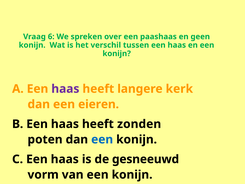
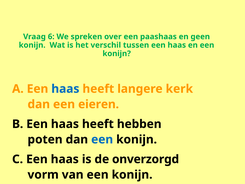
haas at (65, 89) colour: purple -> blue
zonden: zonden -> hebben
gesneeuwd: gesneeuwd -> onverzorgd
